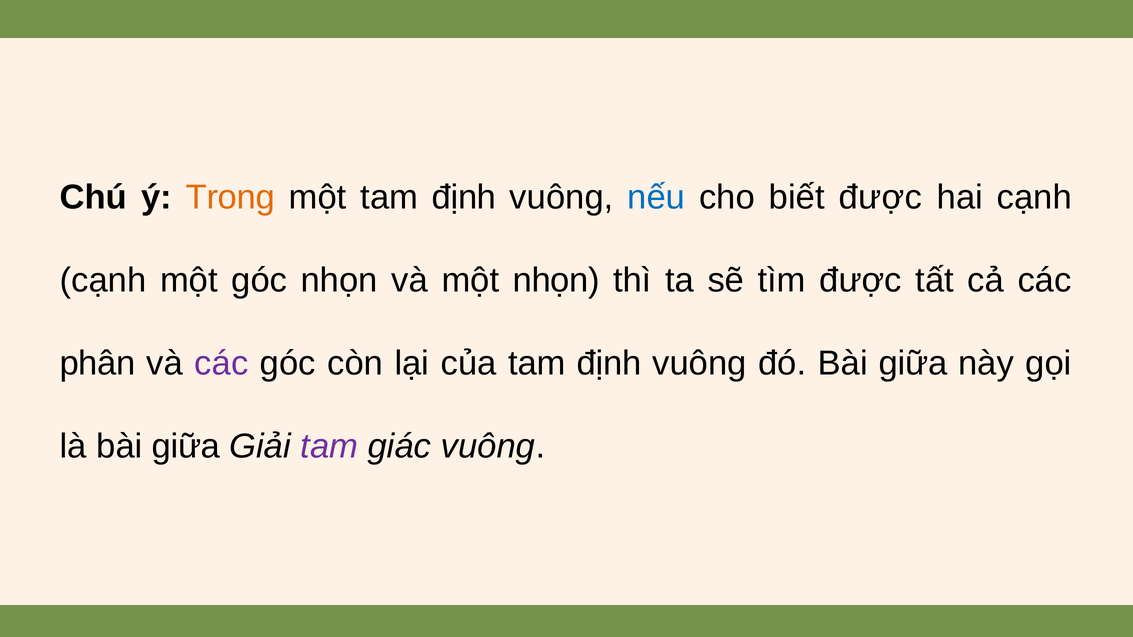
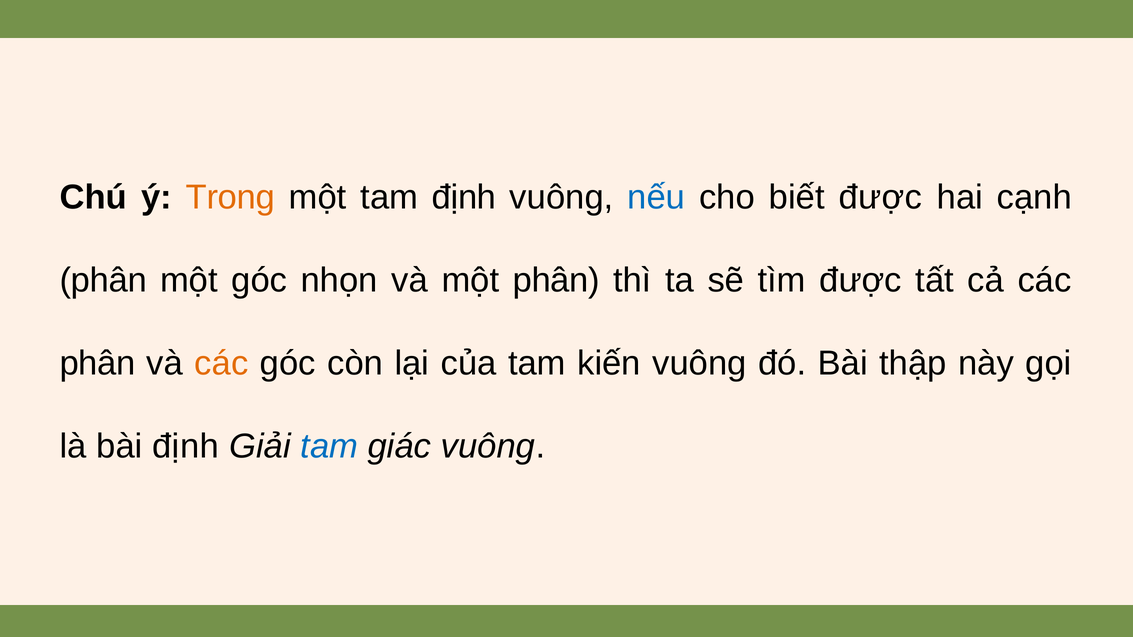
cạnh at (103, 280): cạnh -> phân
một nhọn: nhọn -> phân
các at (221, 363) colour: purple -> orange
của tam định: định -> kiến
đó Bài giữa: giữa -> thập
là bài giữa: giữa -> định
tam at (329, 446) colour: purple -> blue
